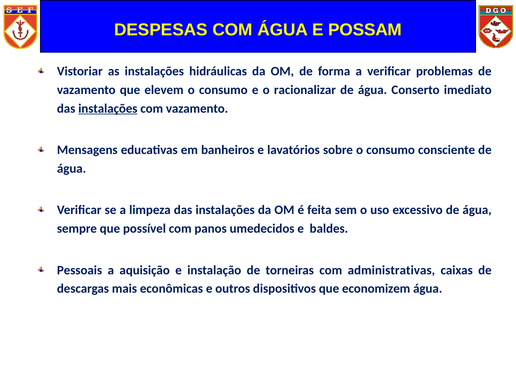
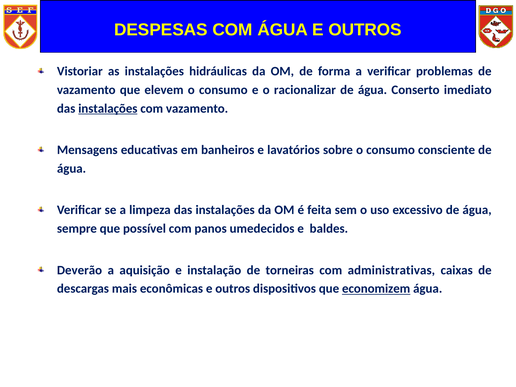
ÁGUA E POSSAM: POSSAM -> OUTROS
Pessoais: Pessoais -> Deverão
economizem underline: none -> present
